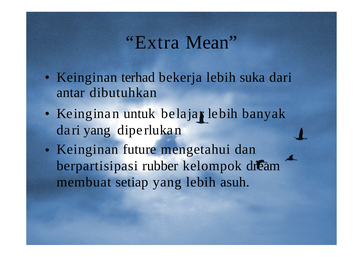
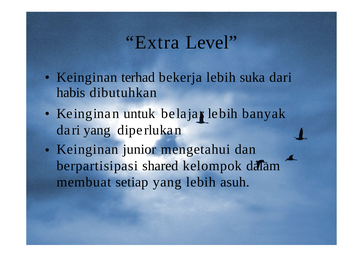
Mean: Mean -> Level
antar: antar -> habis
future: future -> junior
rubber: rubber -> shared
dream: dream -> dalam
